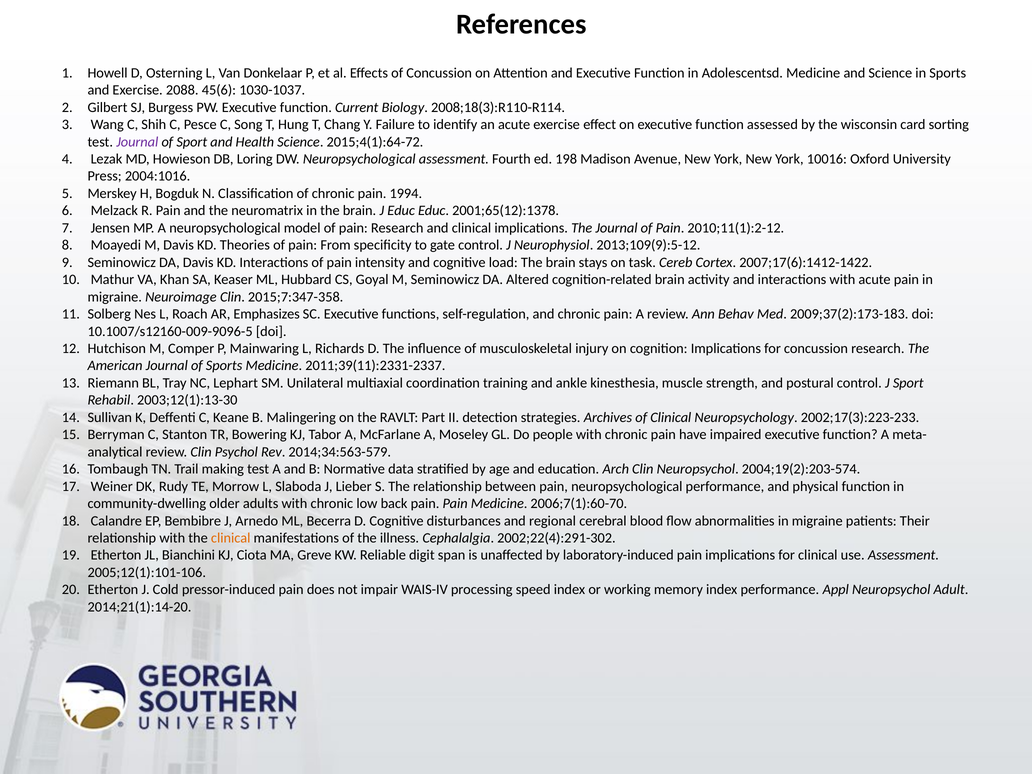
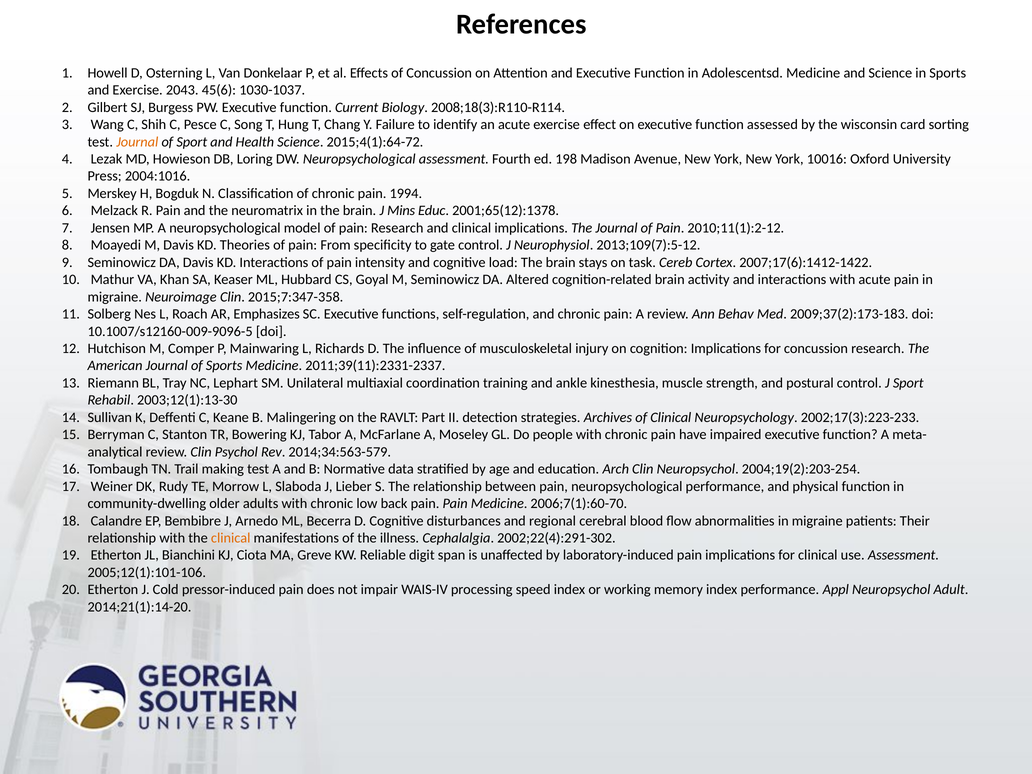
2088: 2088 -> 2043
Journal at (137, 142) colour: purple -> orange
J Educ: Educ -> Mins
2013;109(9):5-12: 2013;109(9):5-12 -> 2013;109(7):5-12
2004;19(2):203-574: 2004;19(2):203-574 -> 2004;19(2):203-254
